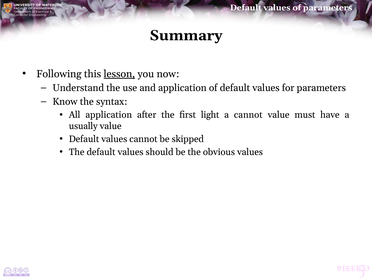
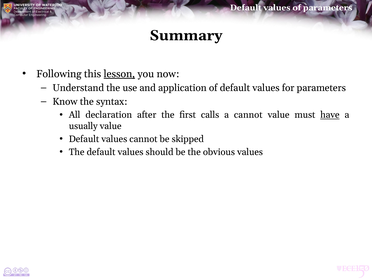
All application: application -> declaration
light: light -> calls
have underline: none -> present
